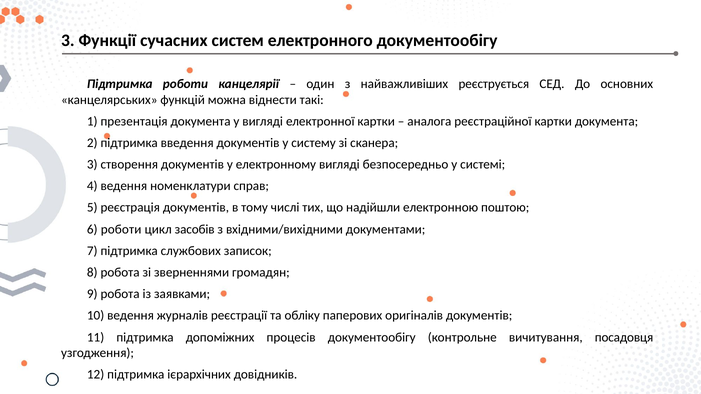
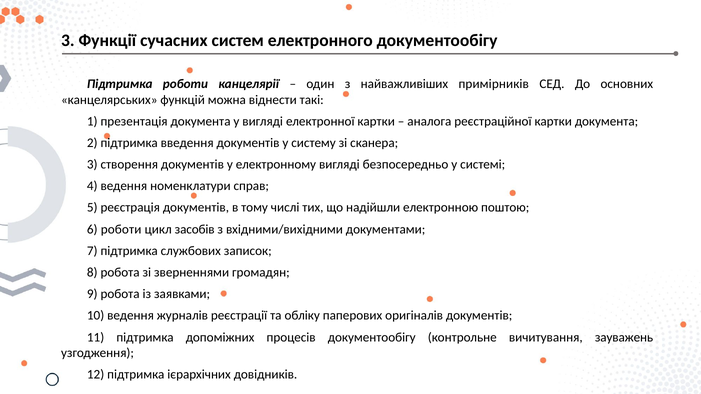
реєструється: реєструється -> примірників
посадовця: посадовця -> зауважень
